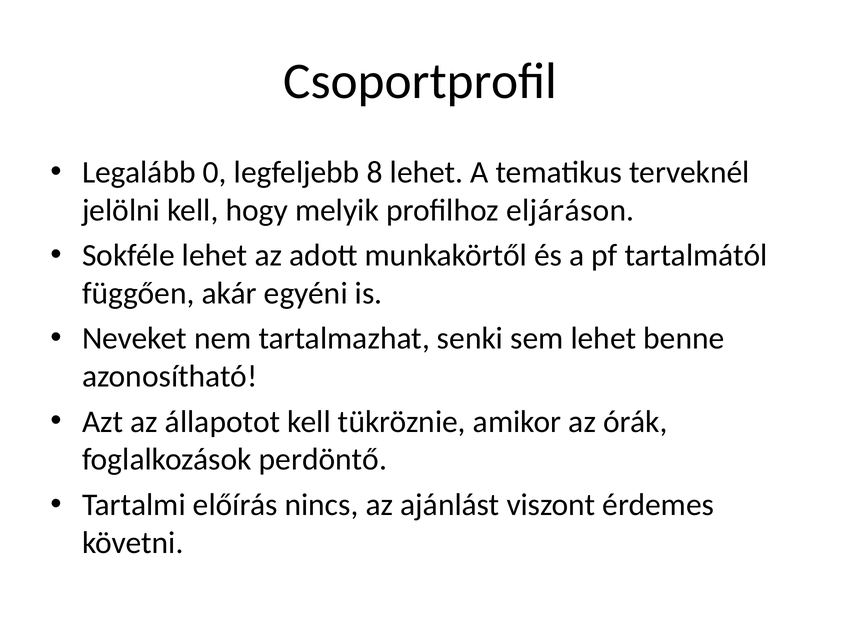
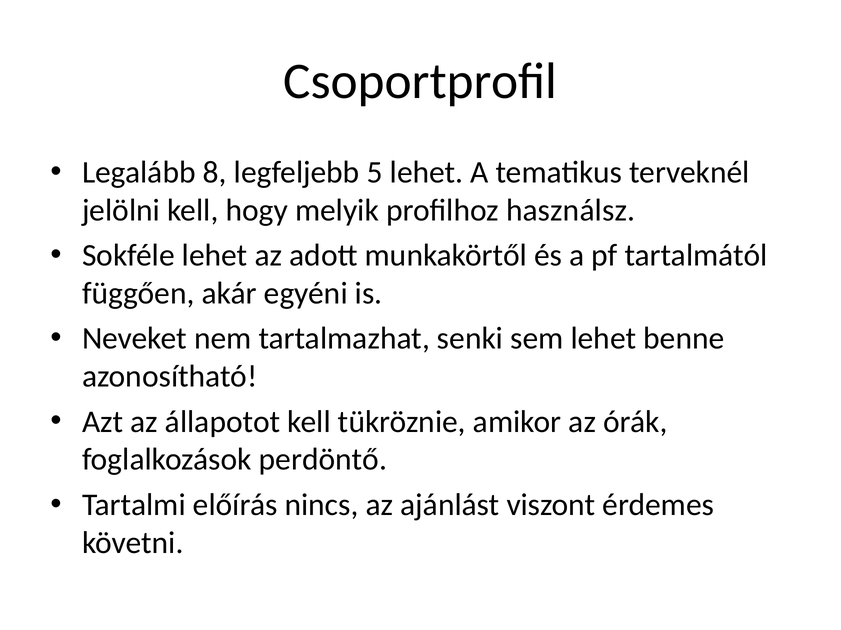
0: 0 -> 8
8: 8 -> 5
eljáráson: eljáráson -> használsz
